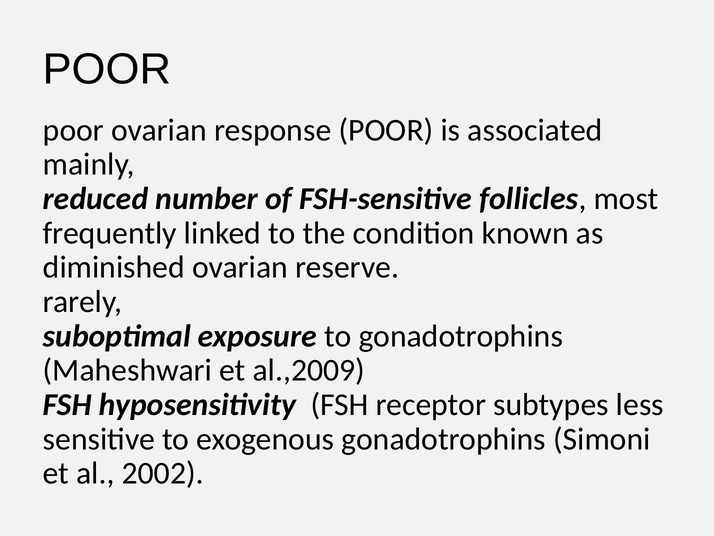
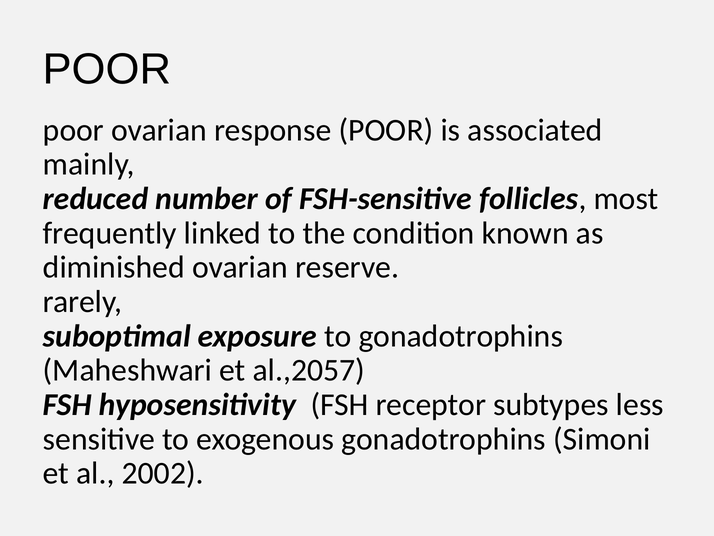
al.,2009: al.,2009 -> al.,2057
